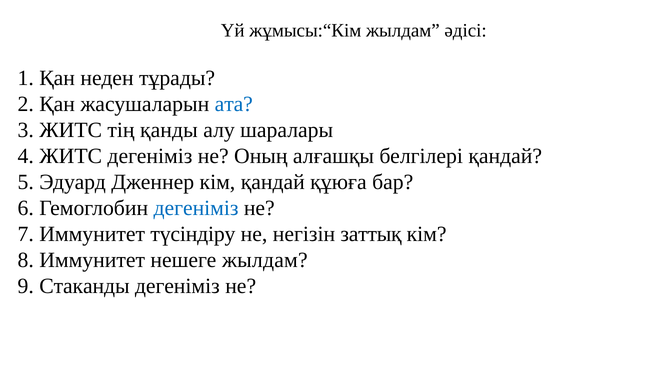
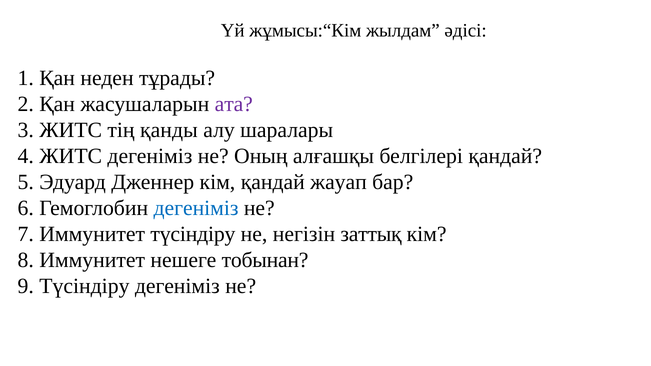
ата colour: blue -> purple
құюға: құюға -> жауап
нешеге жылдам: жылдам -> тобынан
9 Стаканды: Стаканды -> Түсіндіру
